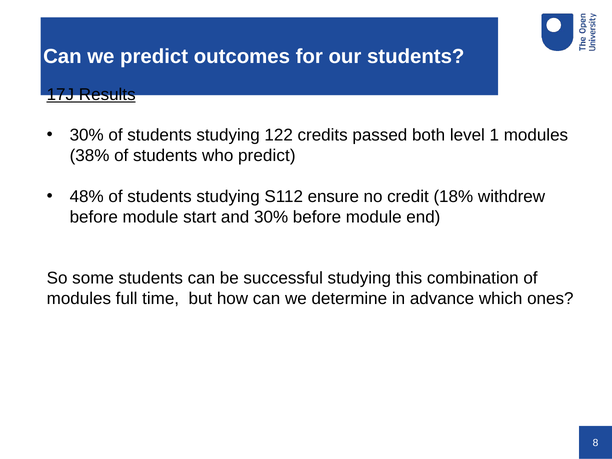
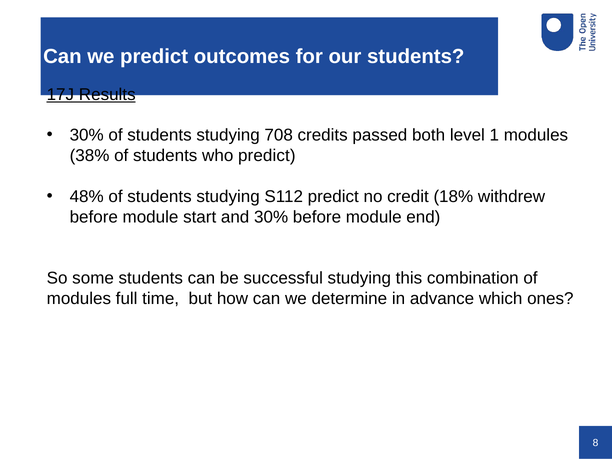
122: 122 -> 708
S112 ensure: ensure -> predict
